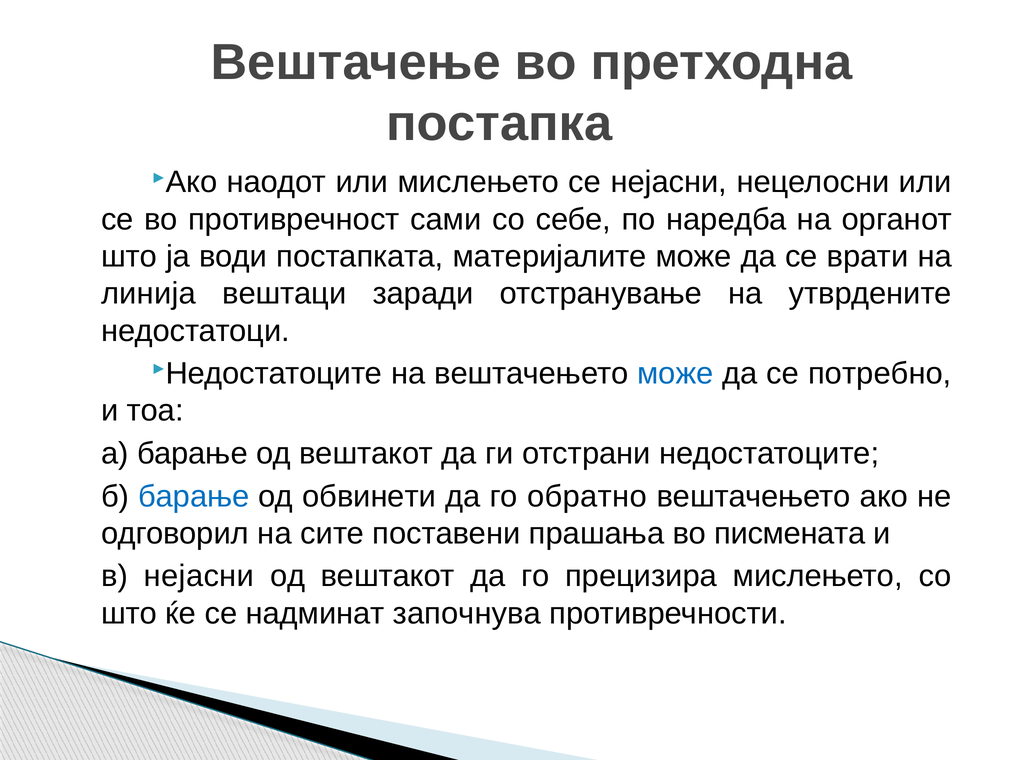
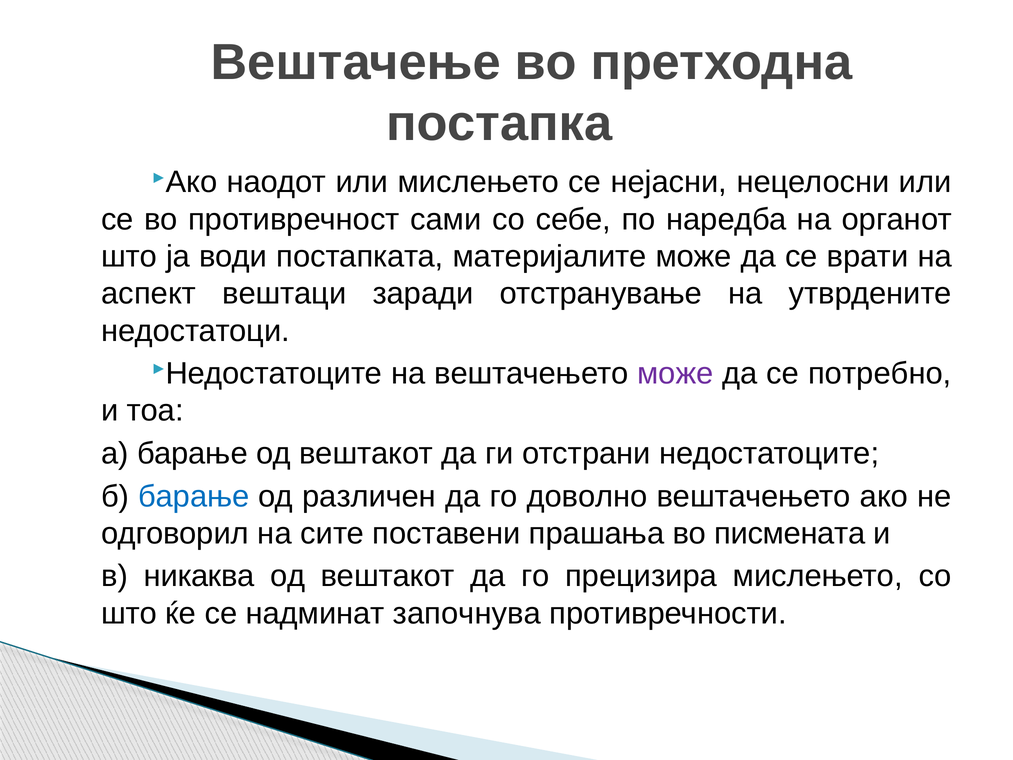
линија: линија -> аспект
може at (675, 373) colour: blue -> purple
обвинети: обвинети -> различен
обратно: обратно -> доволно
в нејасни: нејасни -> никаква
